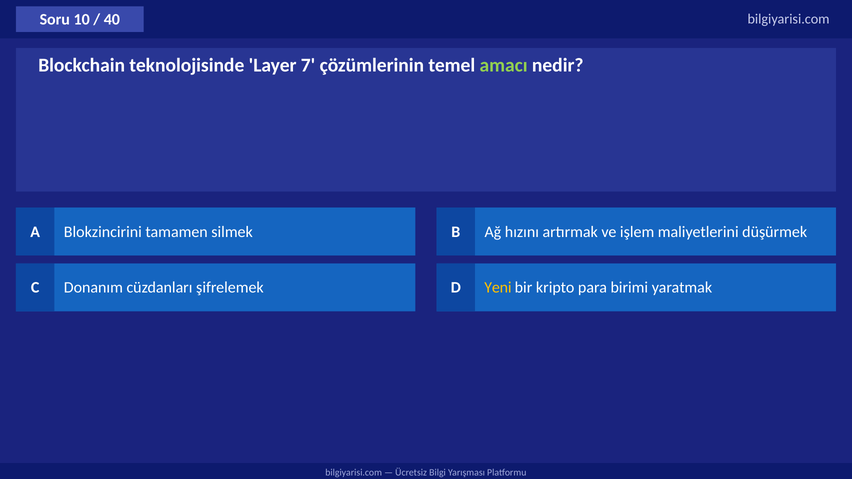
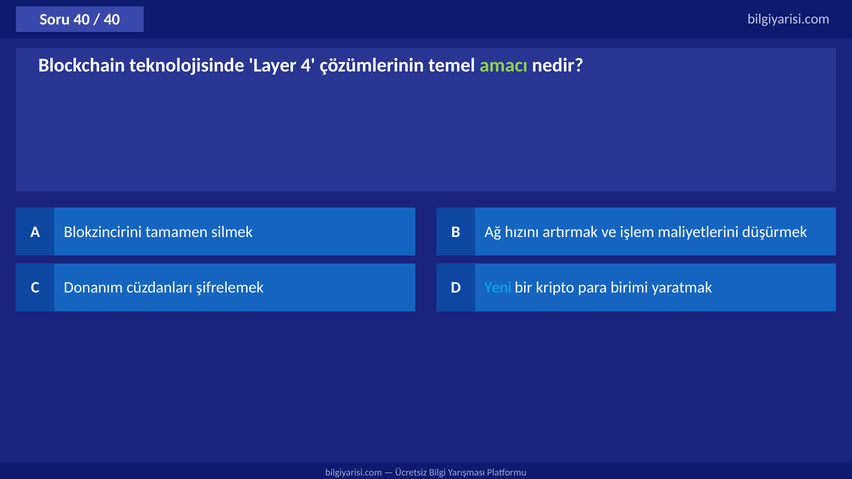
Soru 10: 10 -> 40
7: 7 -> 4
Yeni colour: yellow -> light blue
